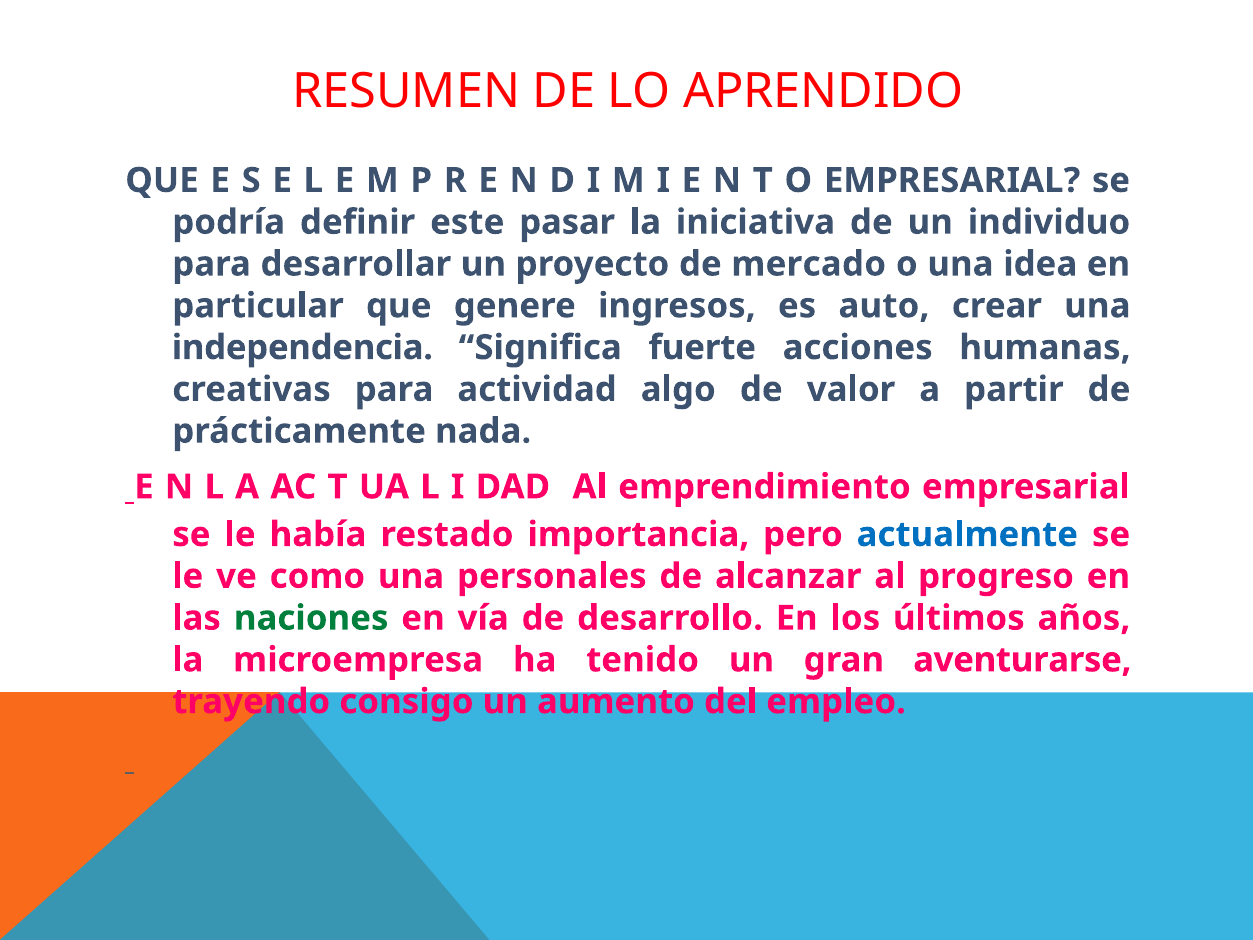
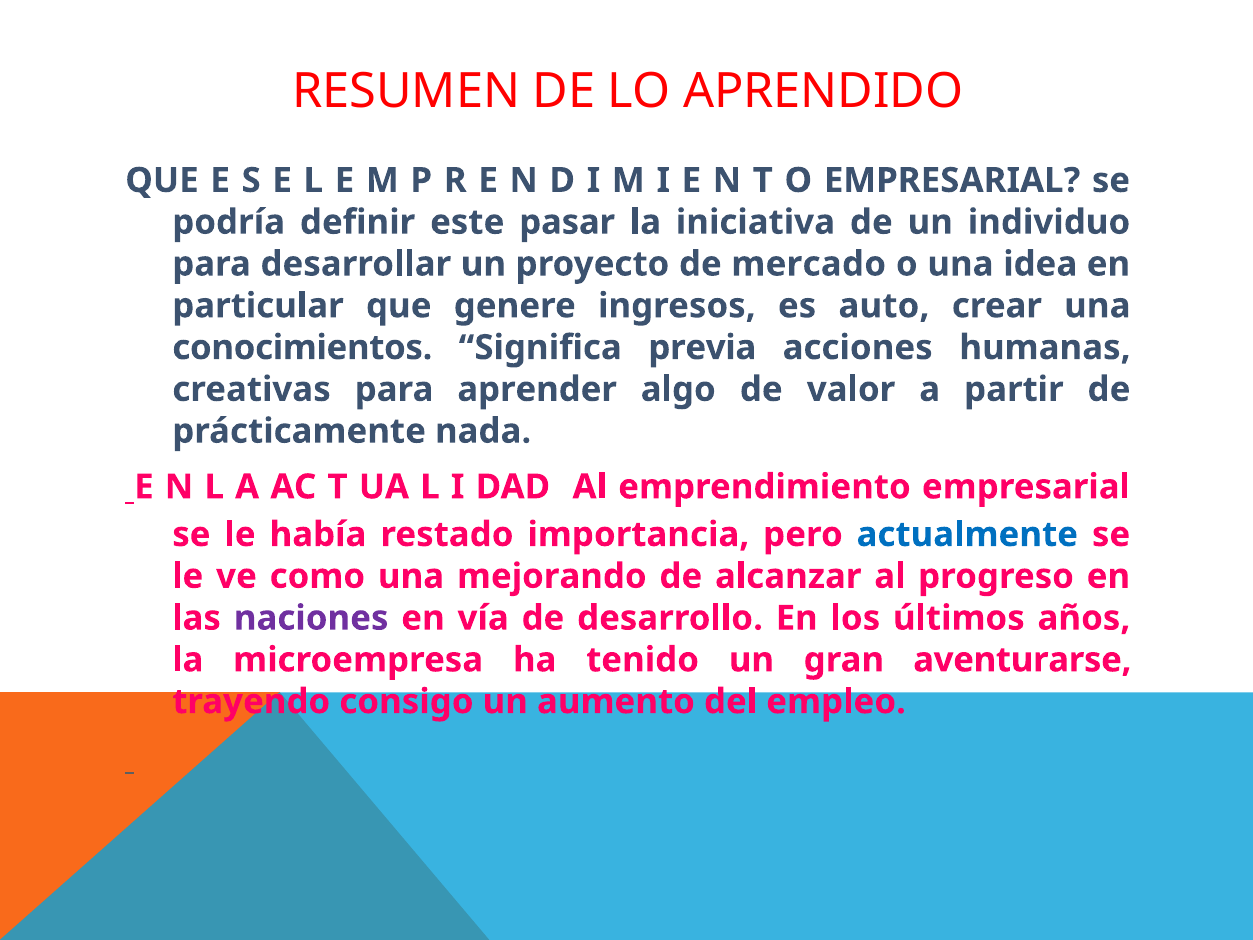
independencia: independencia -> conocimientos
fuerte: fuerte -> previa
actividad: actividad -> aprender
personales: personales -> mejorando
naciones colour: green -> purple
